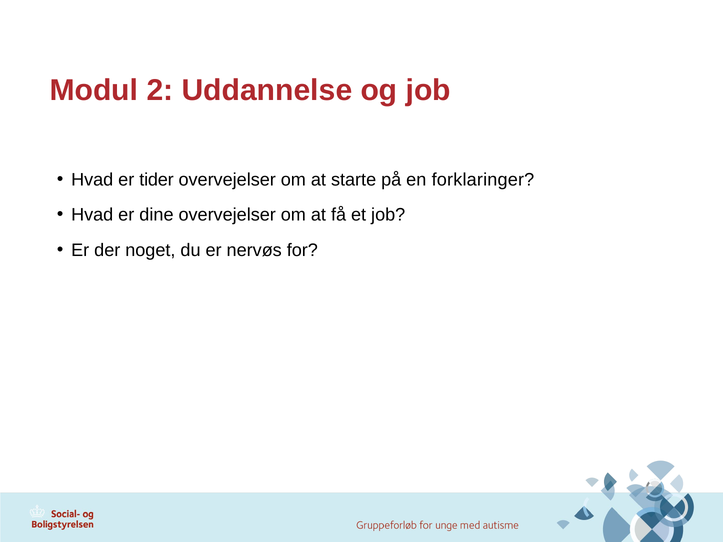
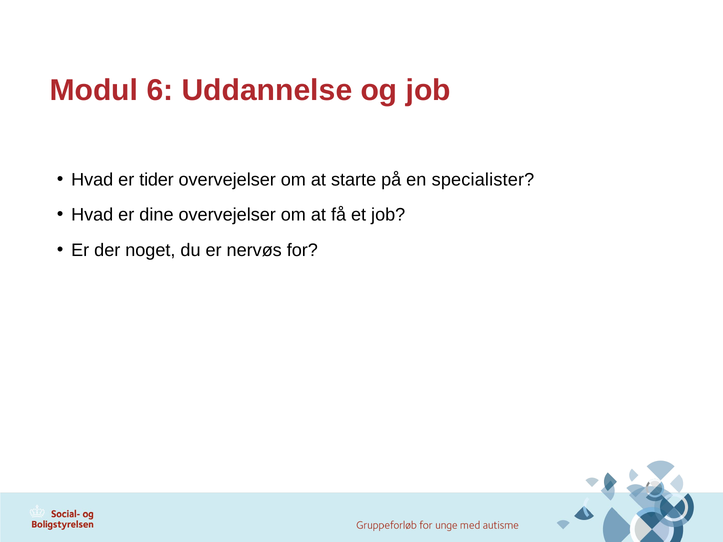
2: 2 -> 6
forklaringer: forklaringer -> specialister
